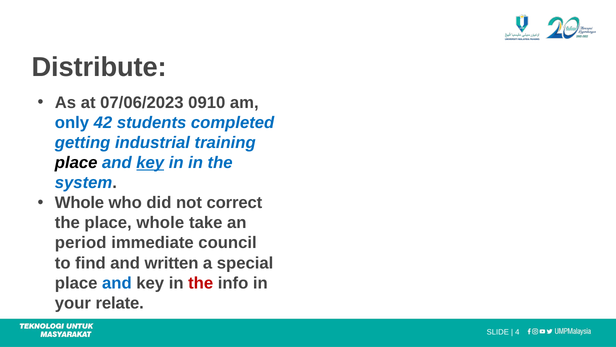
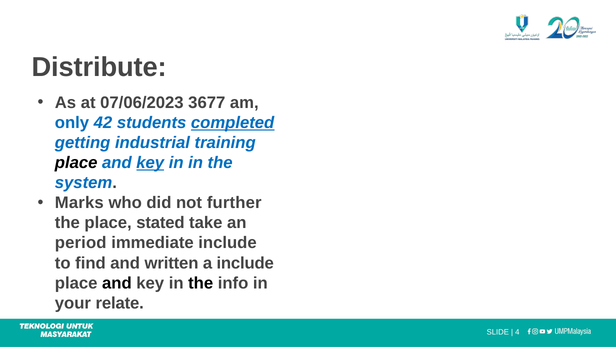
0910: 0910 -> 3677
completed underline: none -> present
Whole at (79, 203): Whole -> Marks
correct: correct -> further
place whole: whole -> stated
immediate council: council -> include
a special: special -> include
and at (117, 283) colour: blue -> black
the at (201, 283) colour: red -> black
